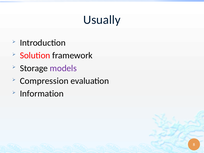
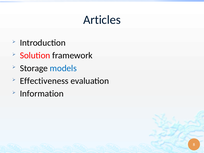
Usually: Usually -> Articles
models colour: purple -> blue
Compression: Compression -> Effectiveness
